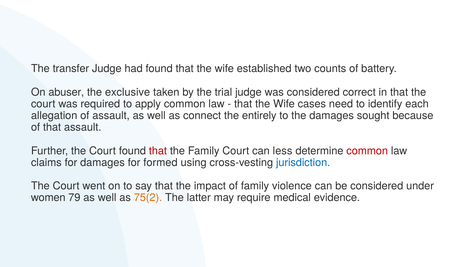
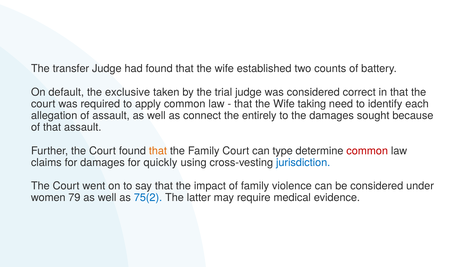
abuser: abuser -> default
cases: cases -> taking
that at (158, 151) colour: red -> orange
less: less -> type
formed: formed -> quickly
75(2 colour: orange -> blue
